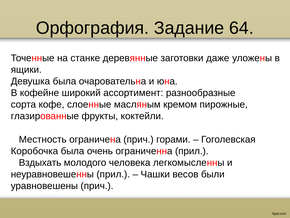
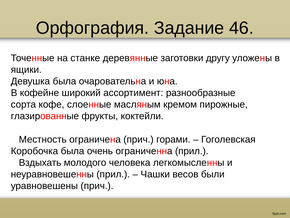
64: 64 -> 46
даже: даже -> другу
